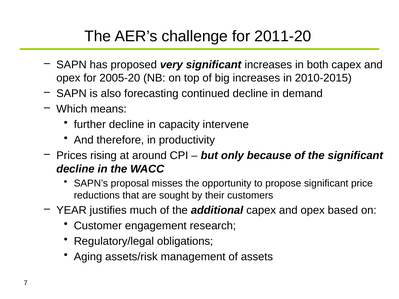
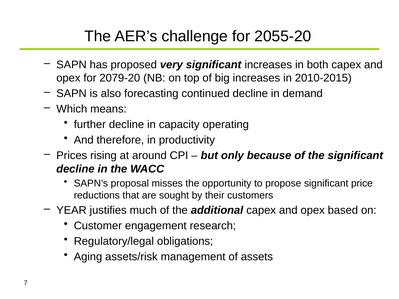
2011-20: 2011-20 -> 2055-20
2005-20: 2005-20 -> 2079-20
intervene: intervene -> operating
